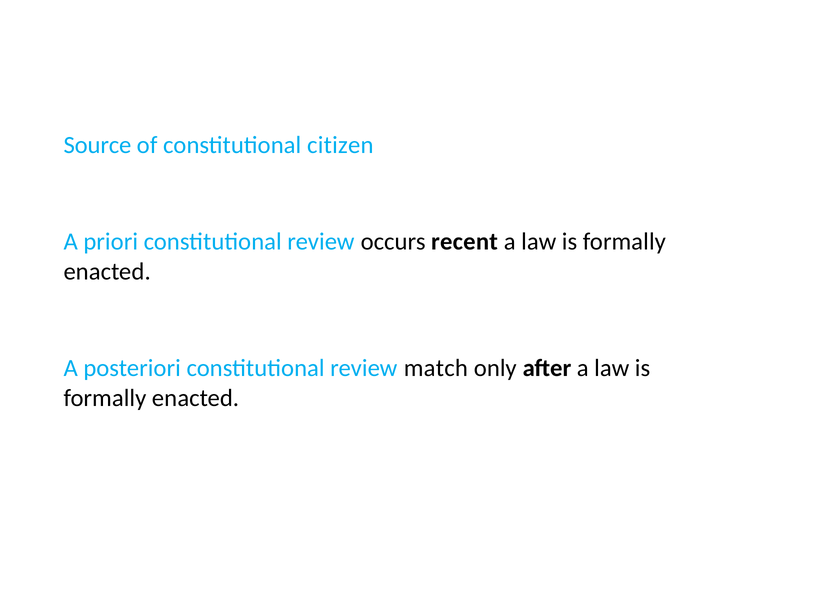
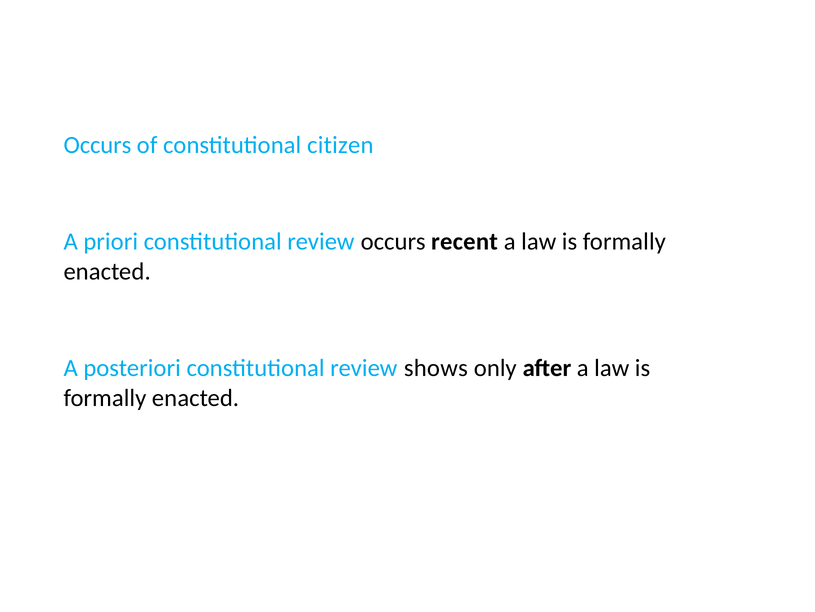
Source at (97, 145): Source -> Occurs
match: match -> shows
